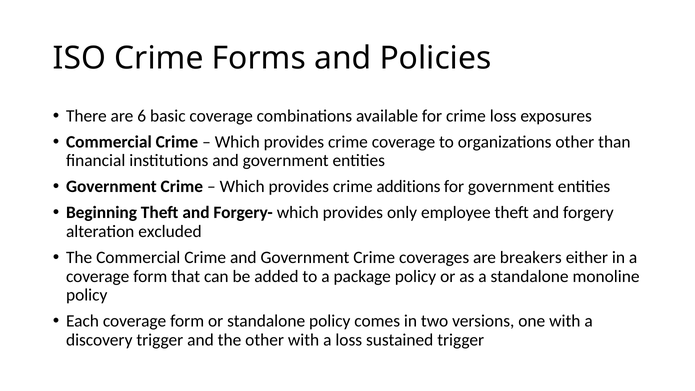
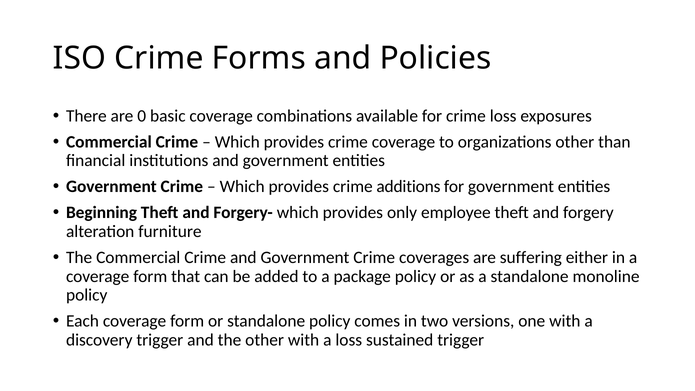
6: 6 -> 0
excluded: excluded -> furniture
breakers: breakers -> suffering
